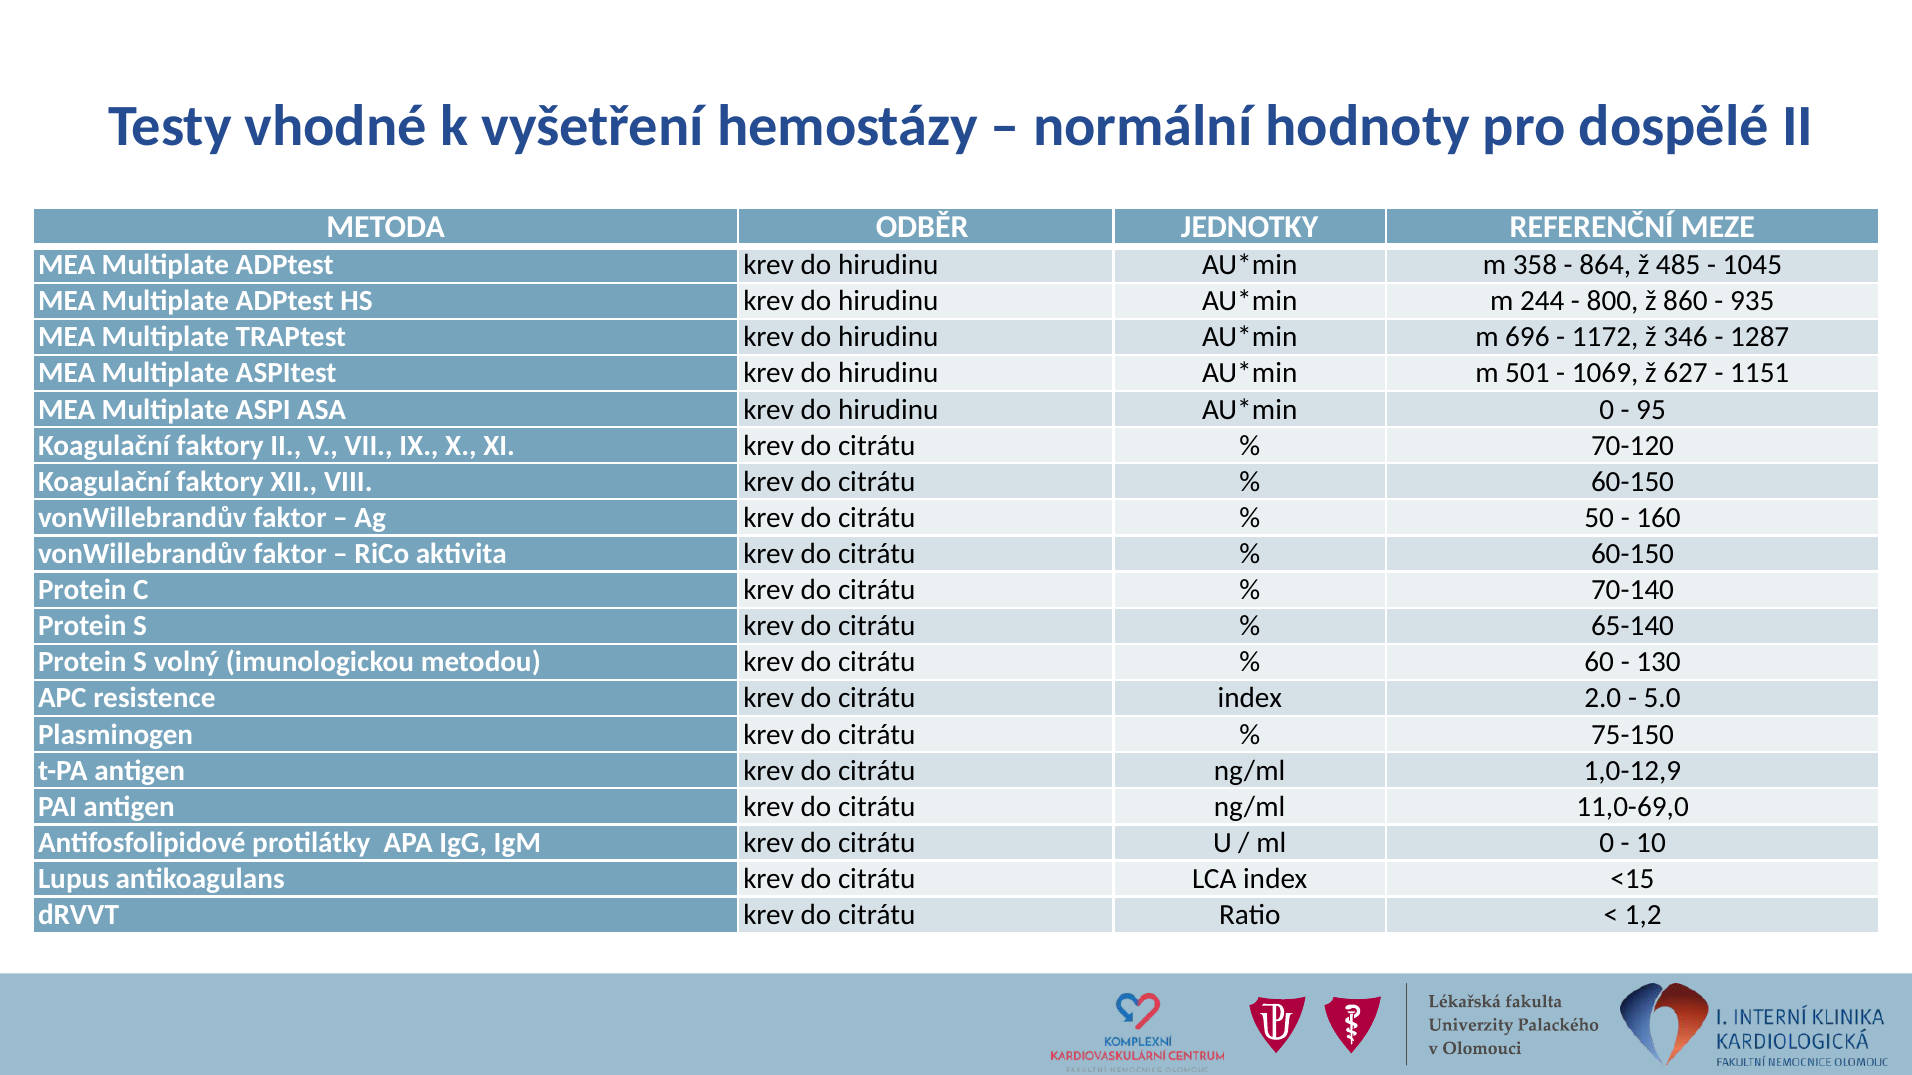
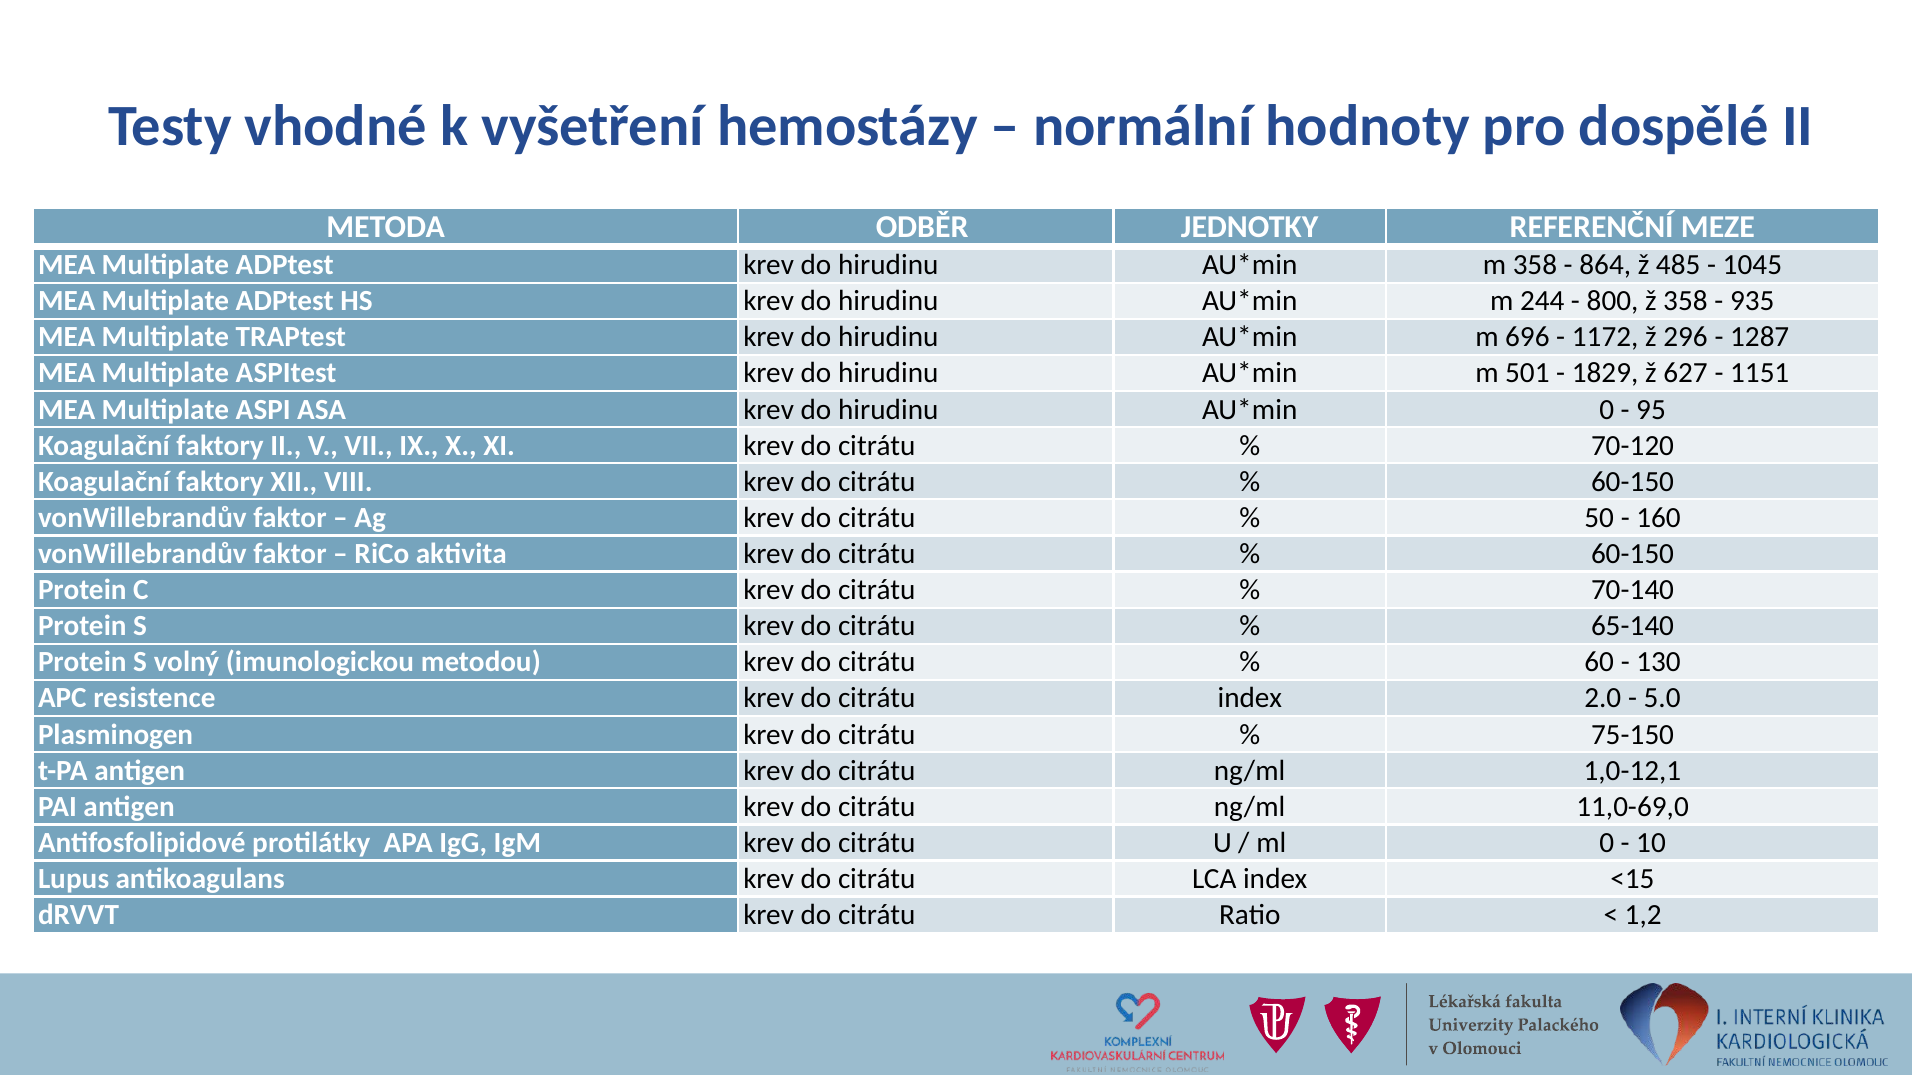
ž 860: 860 -> 358
346: 346 -> 296
1069: 1069 -> 1829
1,0-12,9: 1,0-12,9 -> 1,0-12,1
